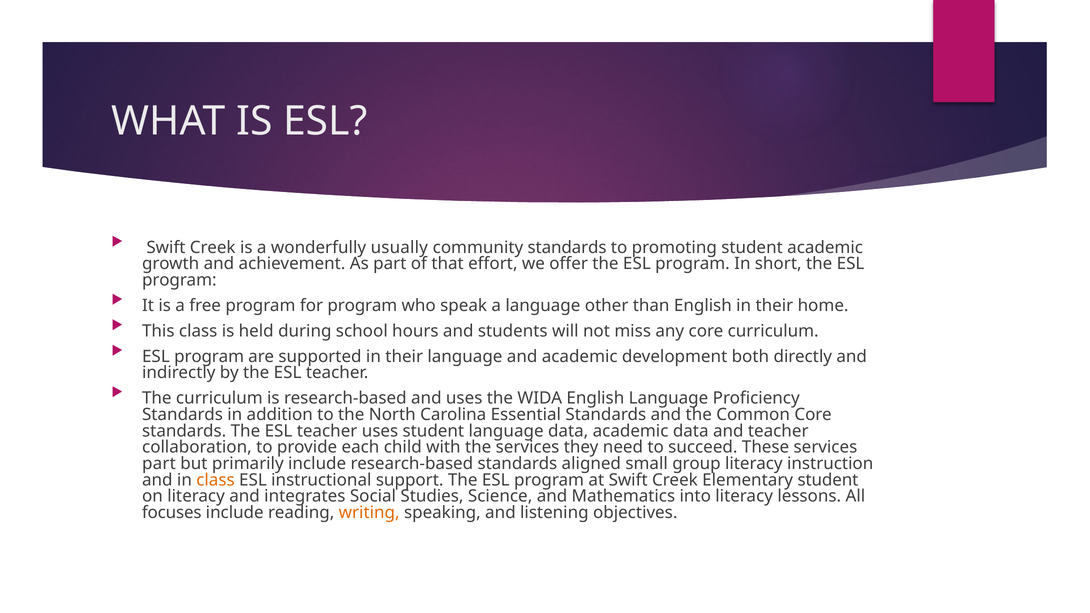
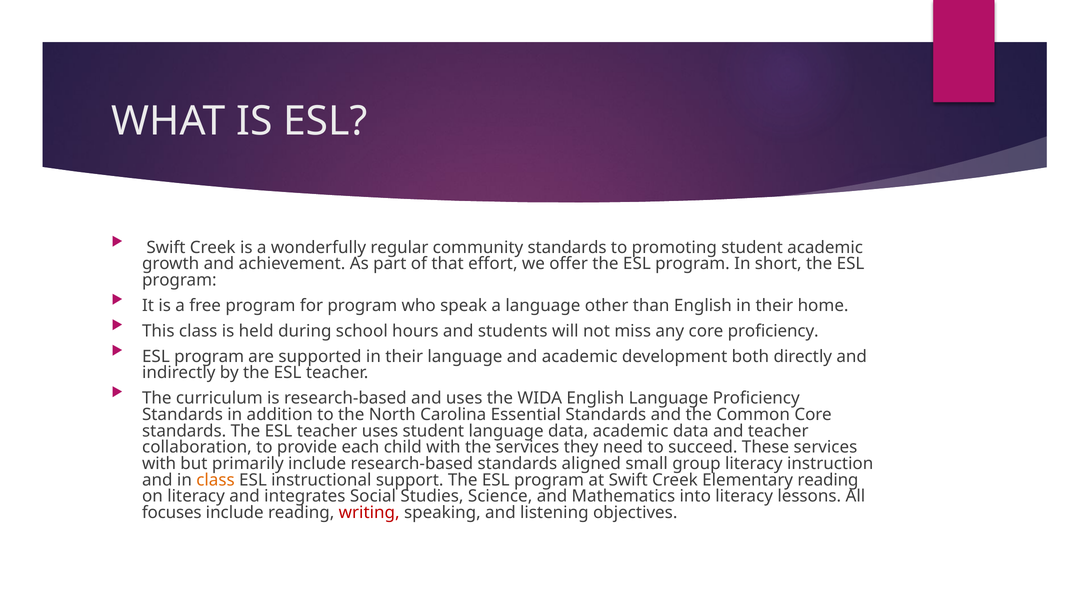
usually: usually -> regular
core curriculum: curriculum -> proficiency
part at (159, 464): part -> with
Elementary student: student -> reading
writing colour: orange -> red
